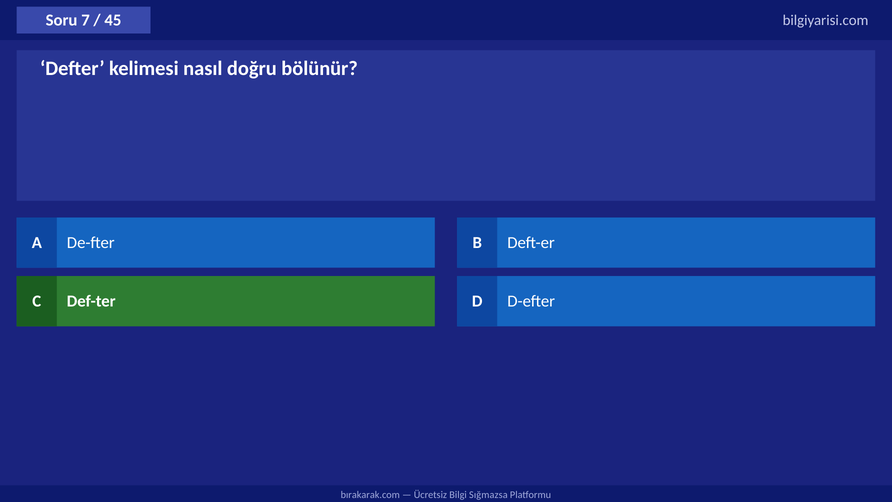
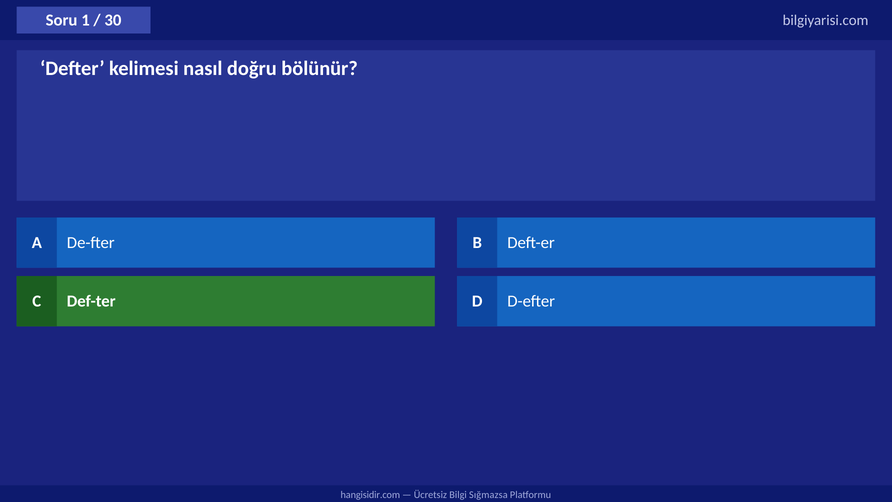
7: 7 -> 1
45: 45 -> 30
bırakarak.com: bırakarak.com -> hangisidir.com
